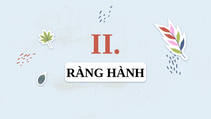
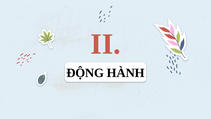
RÀNG: RÀNG -> ĐỘNG
